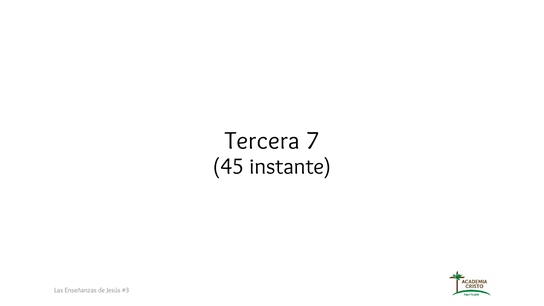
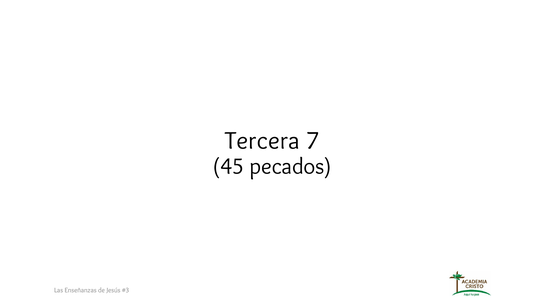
instante: instante -> pecados
